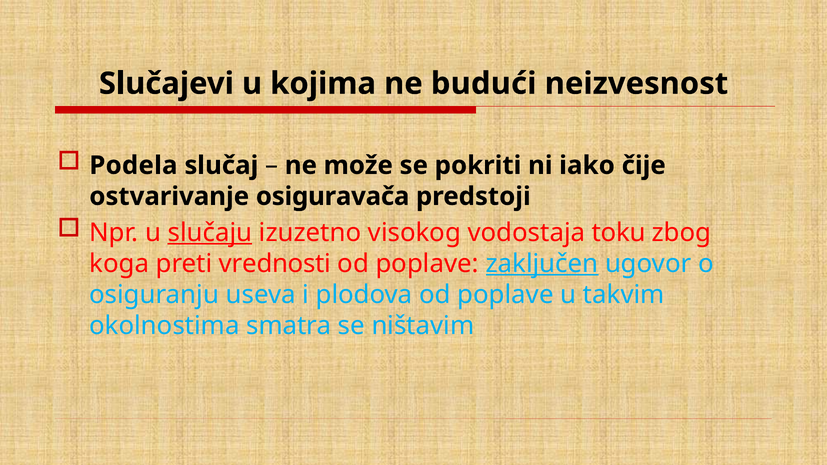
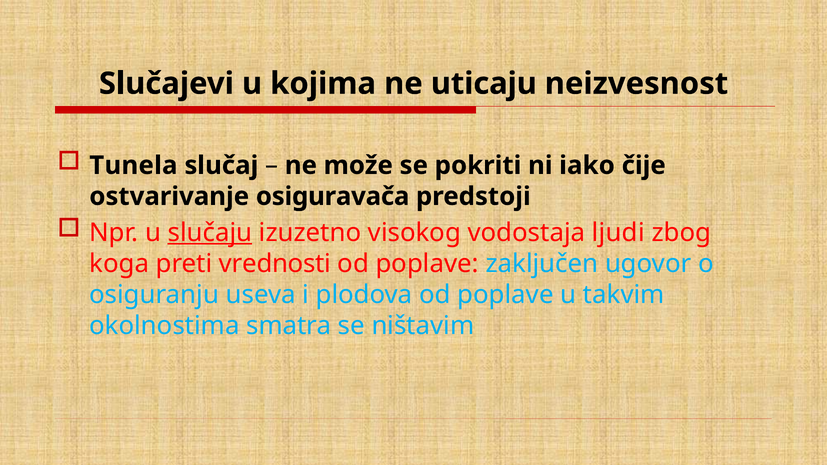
budući: budući -> uticaju
Podela: Podela -> Tunela
toku: toku -> ljudi
zaključen underline: present -> none
